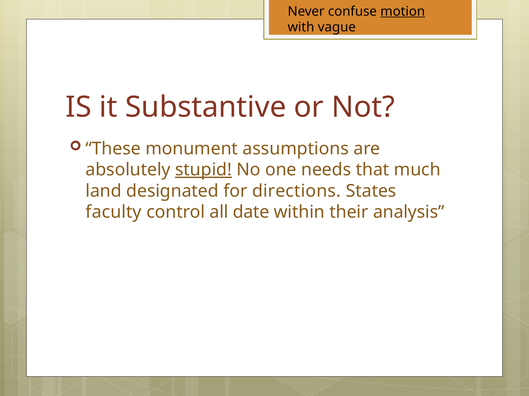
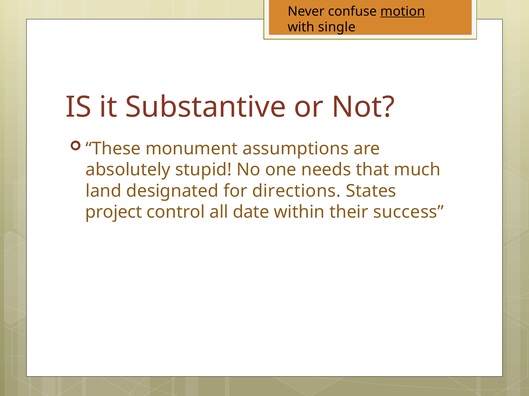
vague: vague -> single
stupid underline: present -> none
faculty: faculty -> project
analysis: analysis -> success
